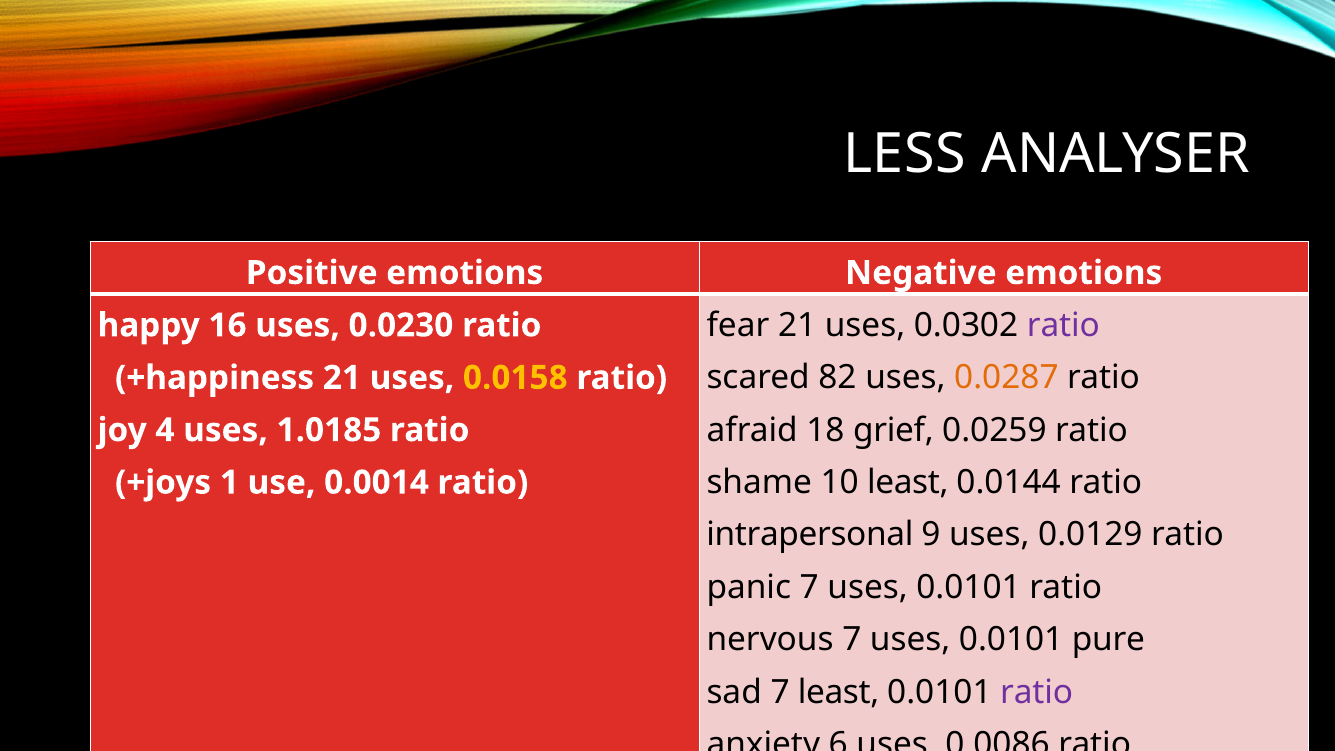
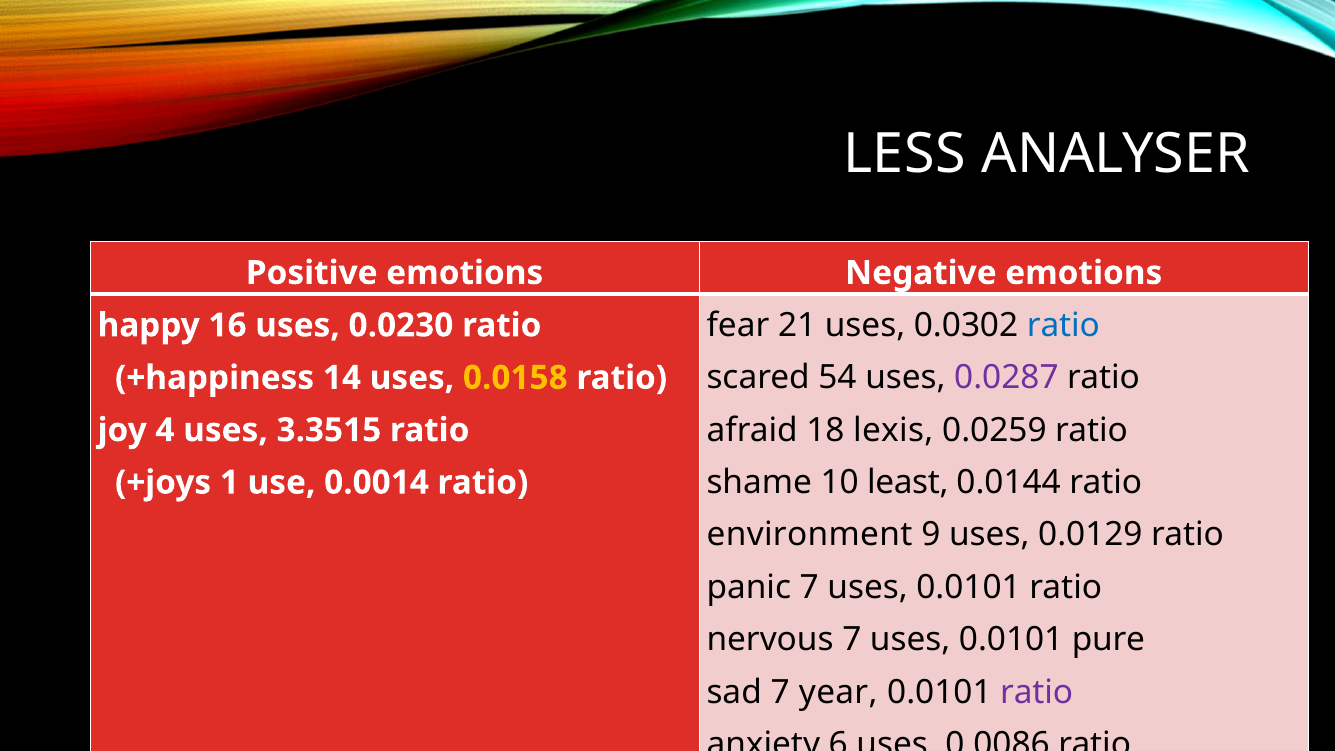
ratio at (1063, 325) colour: purple -> blue
82: 82 -> 54
0.0287 colour: orange -> purple
+happiness 21: 21 -> 14
grief: grief -> lexis
1.0185: 1.0185 -> 3.3515
intrapersonal: intrapersonal -> environment
7 least: least -> year
